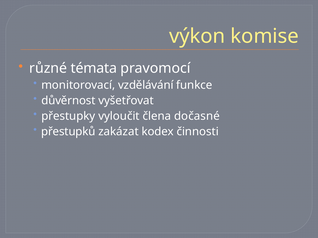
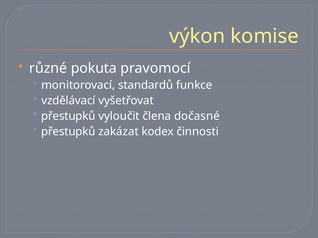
témata: témata -> pokuta
vzdělávání: vzdělávání -> standardů
důvěrnost: důvěrnost -> vzdělávací
přestupky at (68, 116): přestupky -> přestupků
